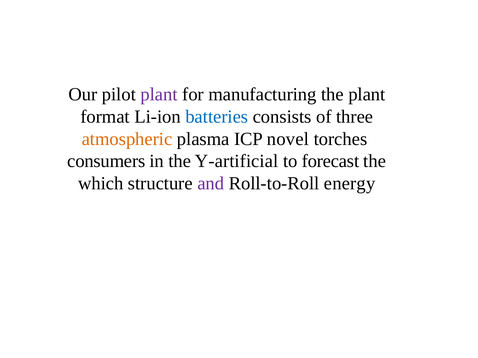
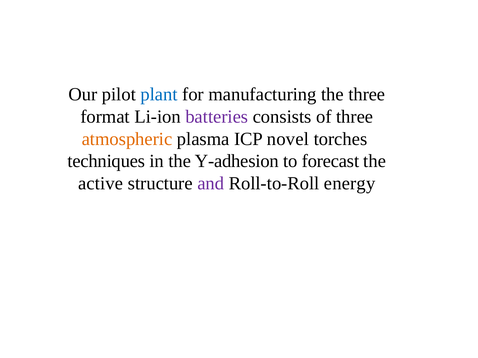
plant at (159, 94) colour: purple -> blue
the plant: plant -> three
batteries colour: blue -> purple
consumers: consumers -> techniques
Y-artificial: Y-artificial -> Y-adhesion
which: which -> active
